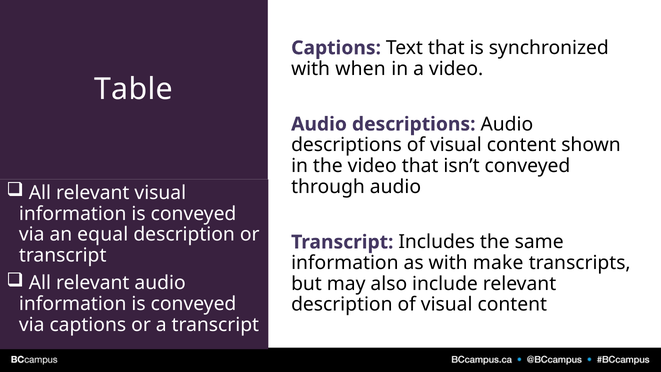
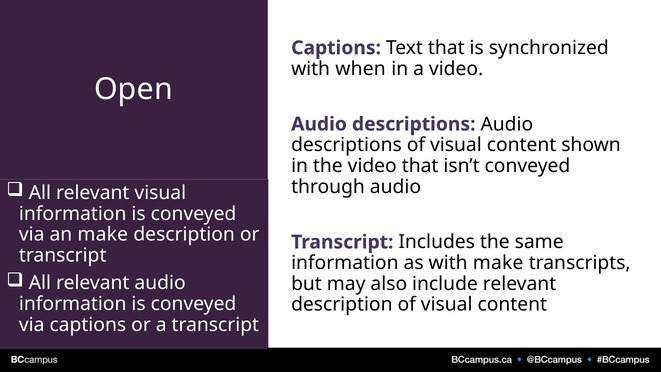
Table: Table -> Open
an equal: equal -> make
